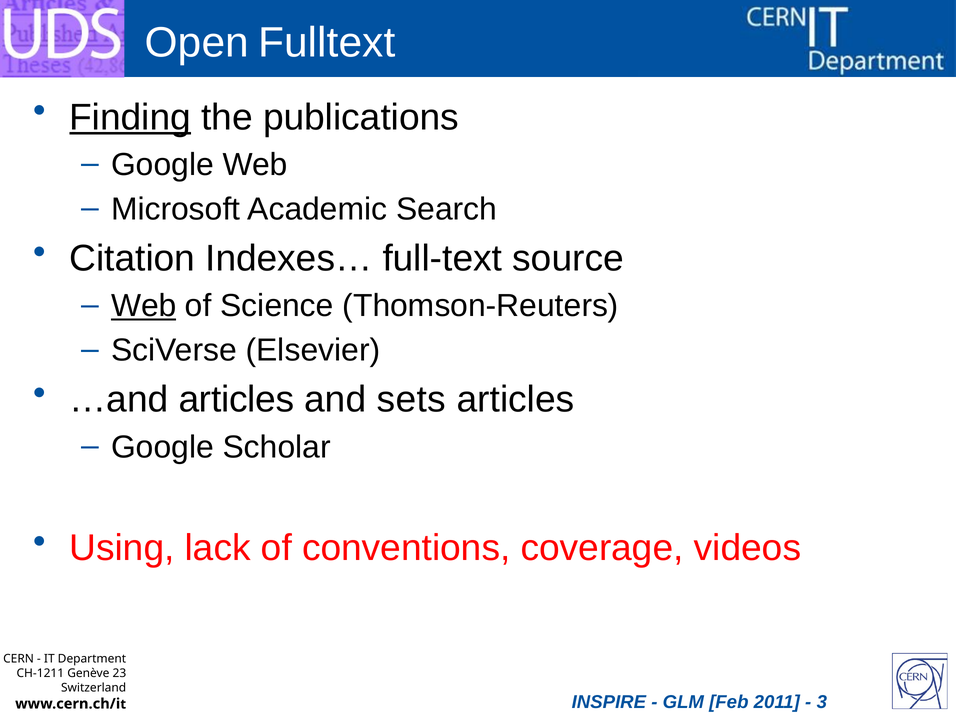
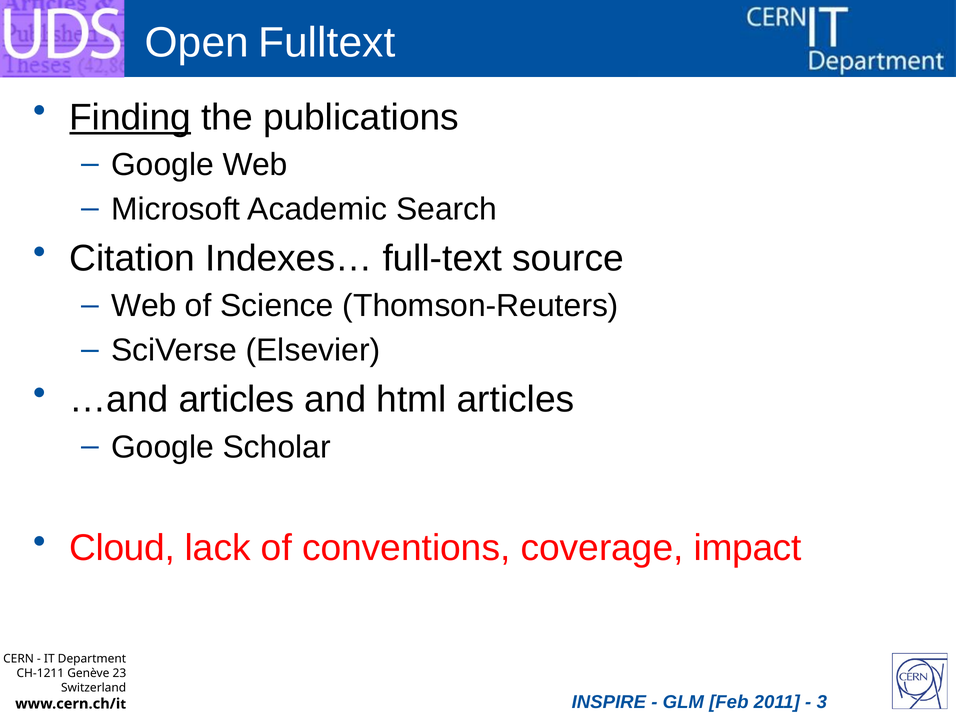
Web at (144, 306) underline: present -> none
sets: sets -> html
Using: Using -> Cloud
videos: videos -> impact
